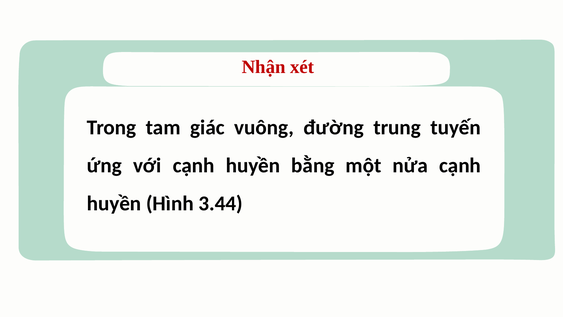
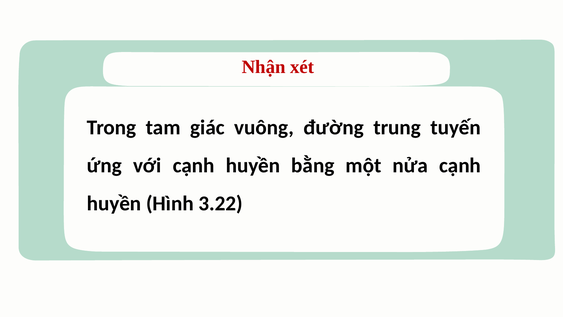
3.44: 3.44 -> 3.22
